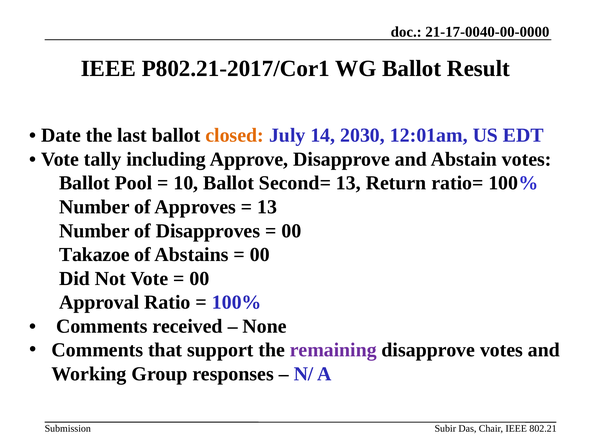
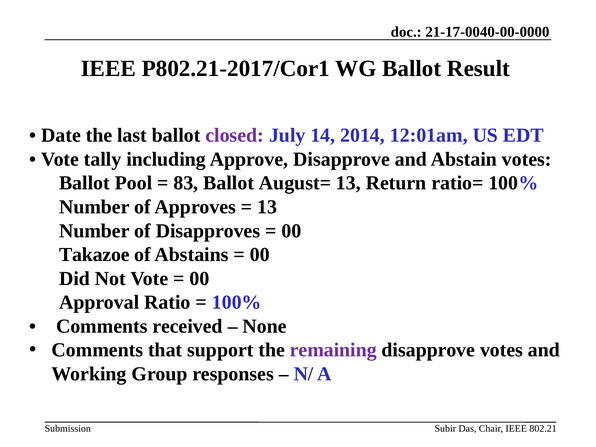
closed colour: orange -> purple
2030: 2030 -> 2014
10: 10 -> 83
Second=: Second= -> August=
